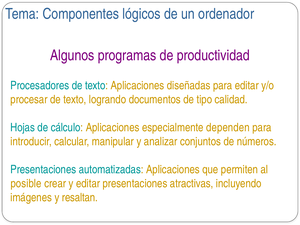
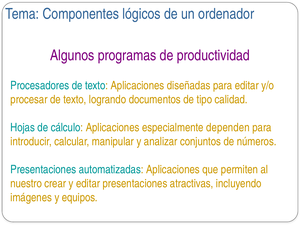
posible: posible -> nuestro
resaltan: resaltan -> equipos
